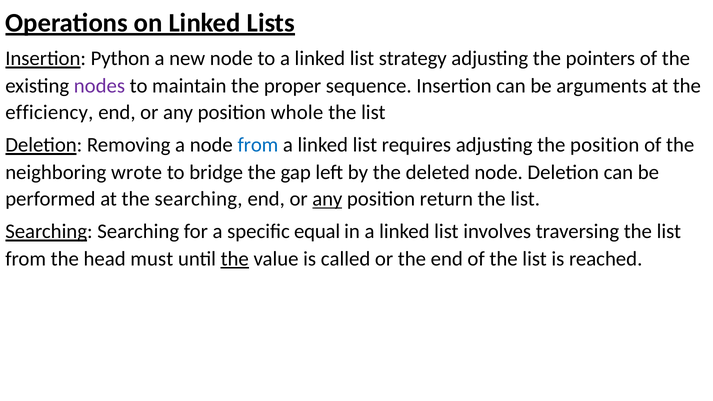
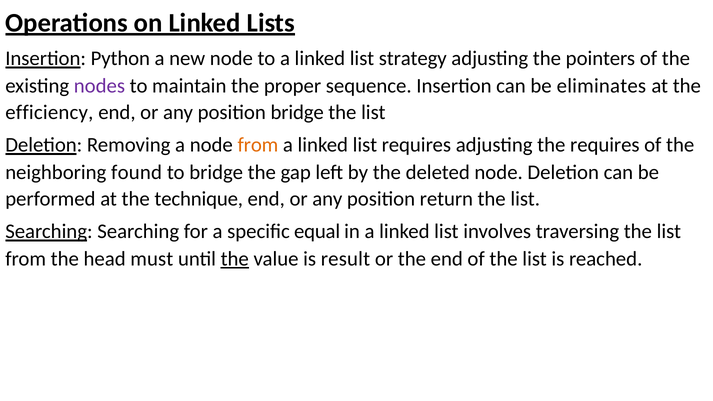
arguments: arguments -> eliminates
position whole: whole -> bridge
from at (258, 145) colour: blue -> orange
the position: position -> requires
wrote: wrote -> found
the searching: searching -> technique
any at (327, 199) underline: present -> none
called: called -> result
